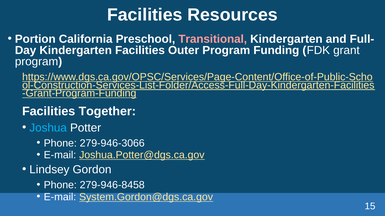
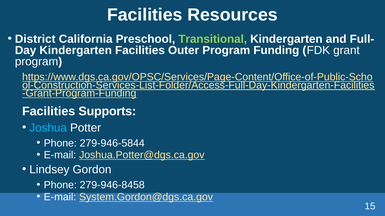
Portion: Portion -> District
Transitional colour: pink -> light green
Together: Together -> Supports
279-946-3066: 279-946-3066 -> 279-946-5844
